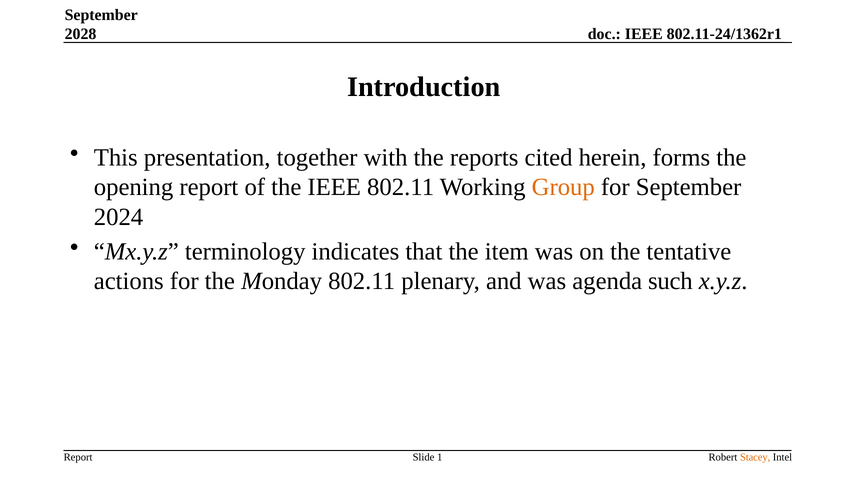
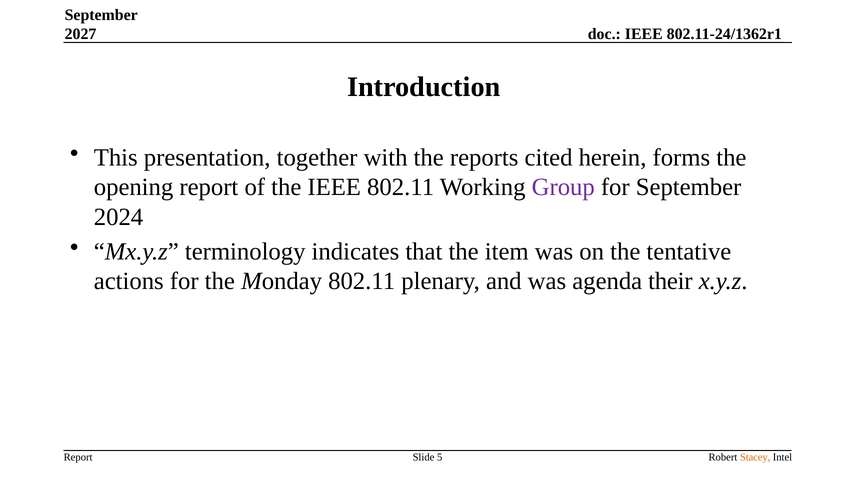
2028: 2028 -> 2027
Group colour: orange -> purple
such: such -> their
1: 1 -> 5
